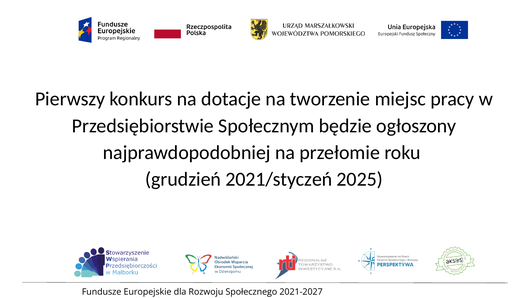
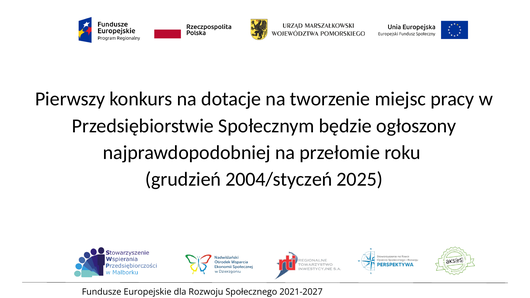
2021/styczeń: 2021/styczeń -> 2004/styczeń
